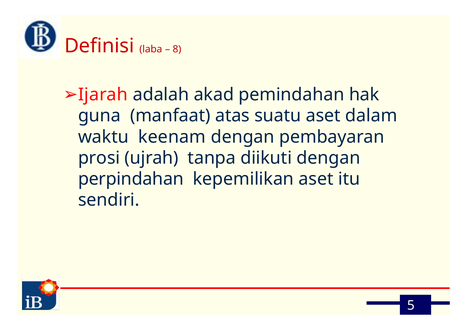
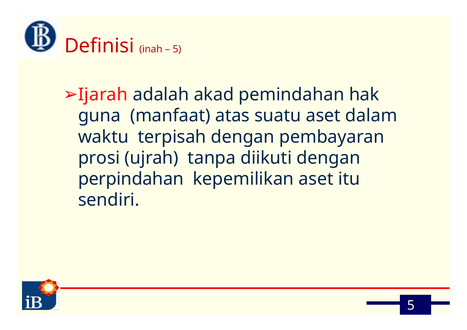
laba: laba -> inah
8 at (177, 49): 8 -> 5
keenam: keenam -> terpisah
